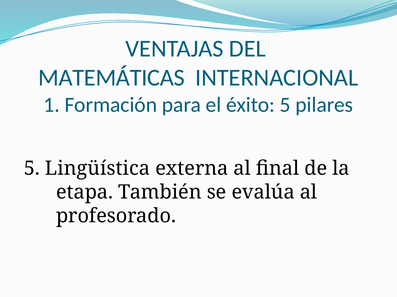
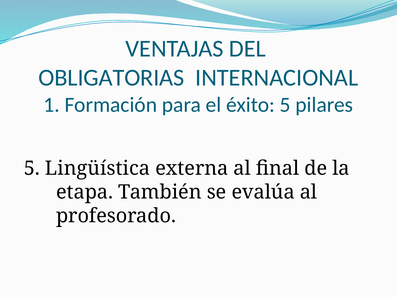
MATEMÁTICAS: MATEMÁTICAS -> OBLIGATORIAS
